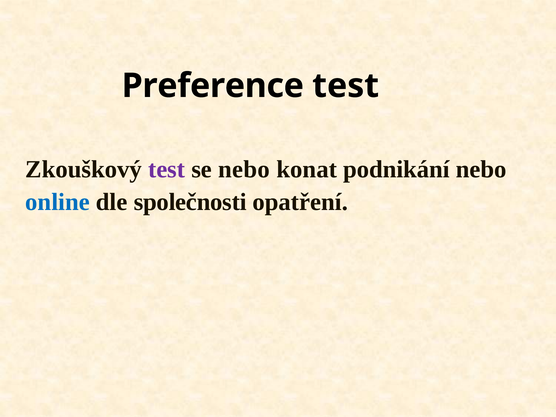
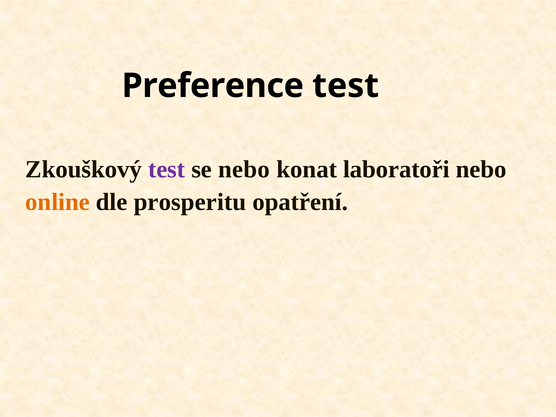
podnikání: podnikání -> laboratoři
online colour: blue -> orange
společnosti: společnosti -> prosperitu
